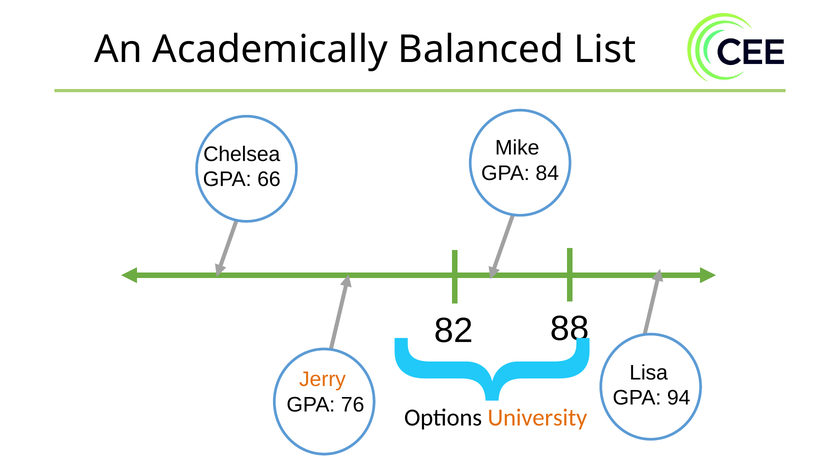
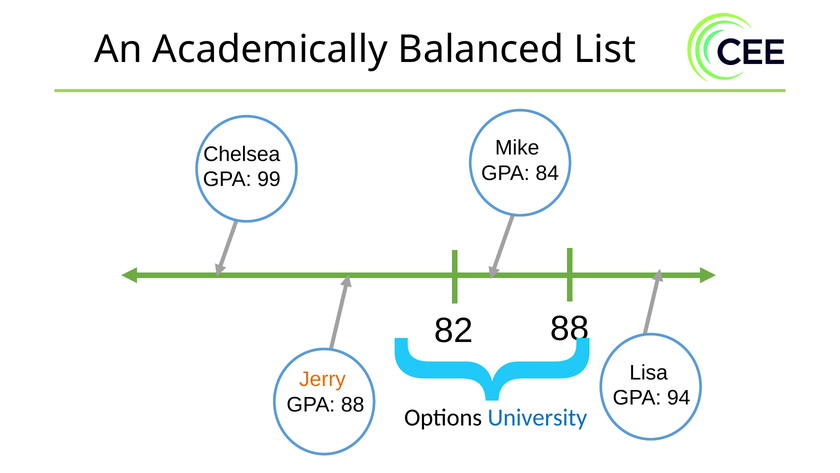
66: 66 -> 99
GPA 76: 76 -> 88
University colour: orange -> blue
